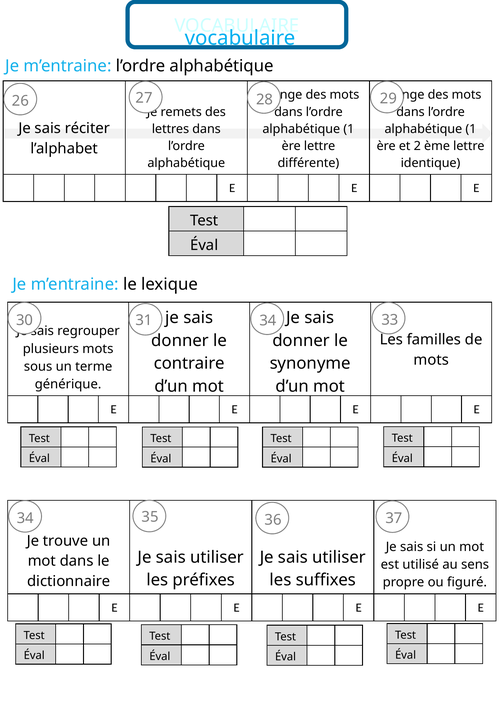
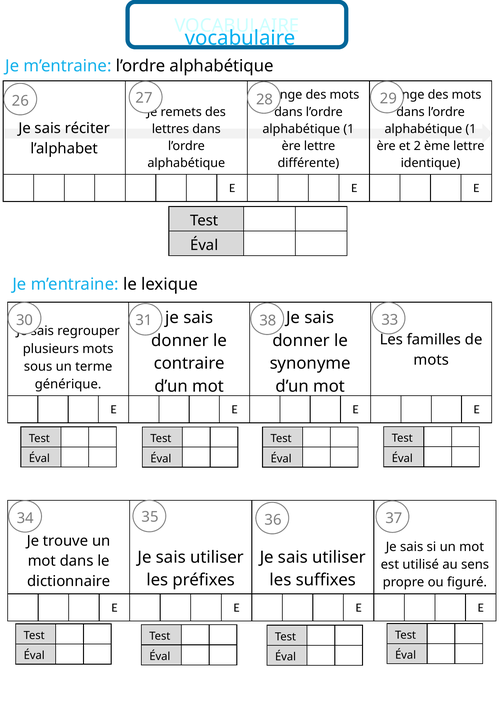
30 34: 34 -> 38
